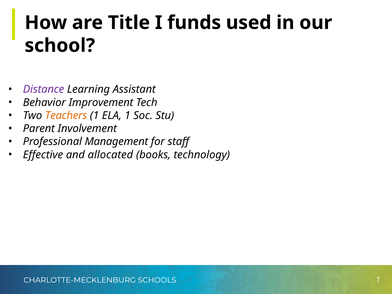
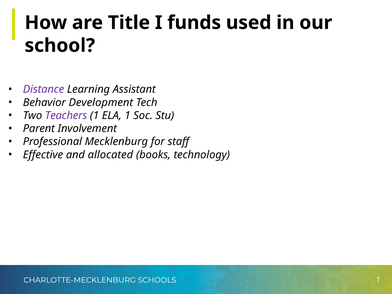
Improvement: Improvement -> Development
Teachers colour: orange -> purple
Management: Management -> Mecklenburg
